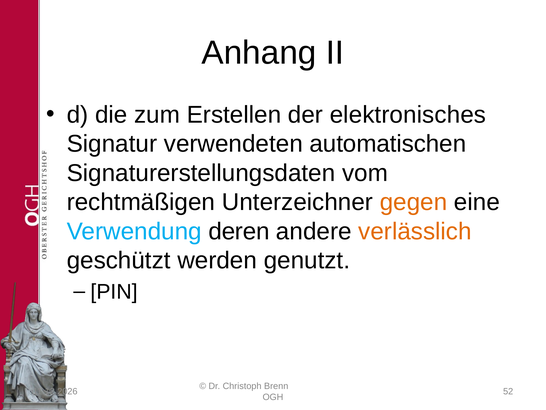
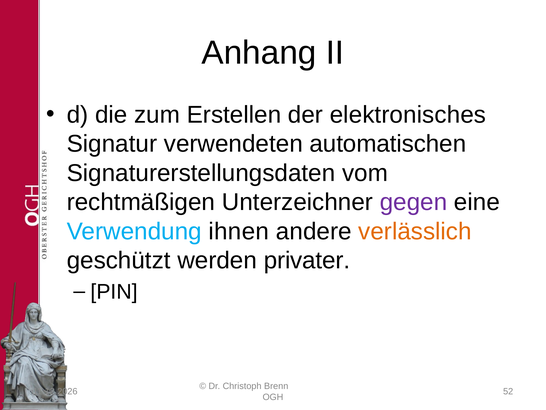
gegen colour: orange -> purple
deren: deren -> ihnen
genutzt: genutzt -> privater
